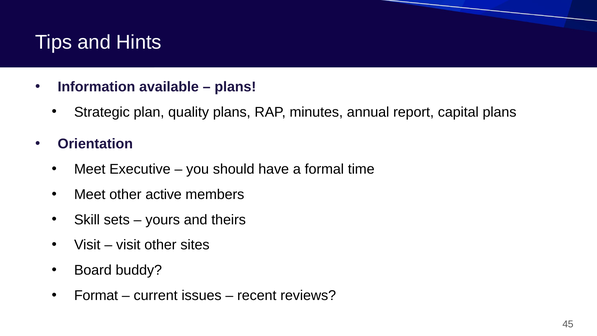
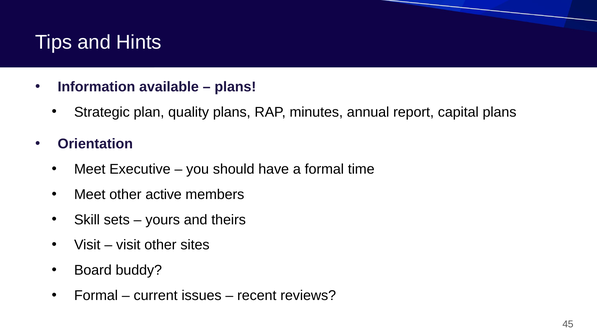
Format at (96, 295): Format -> Formal
